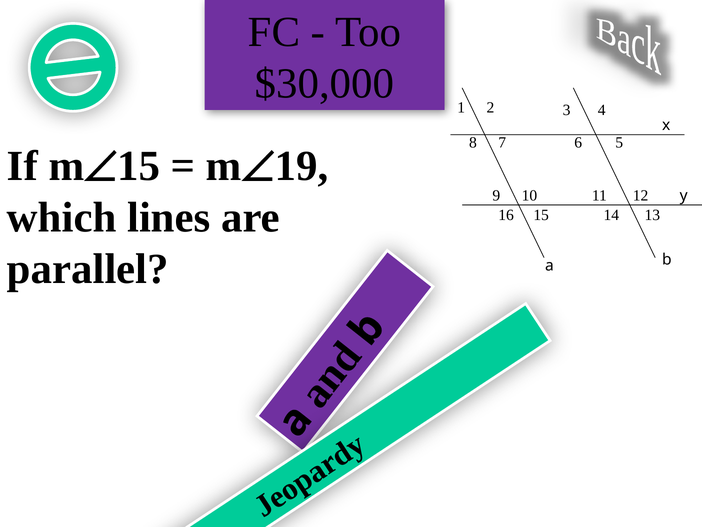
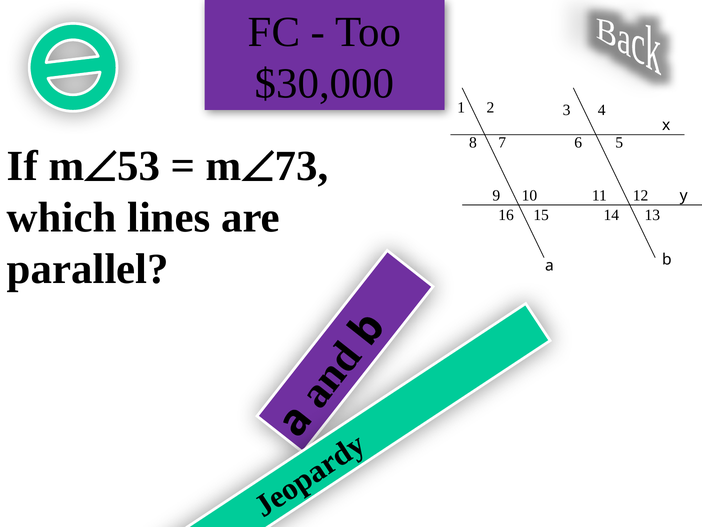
15 at (139, 166): 15 -> 53
19: 19 -> 73
